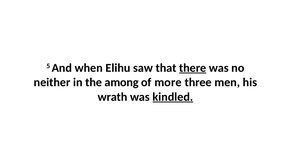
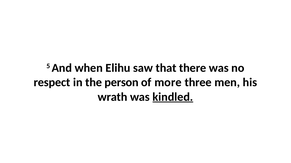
there underline: present -> none
neither: neither -> respect
among: among -> person
